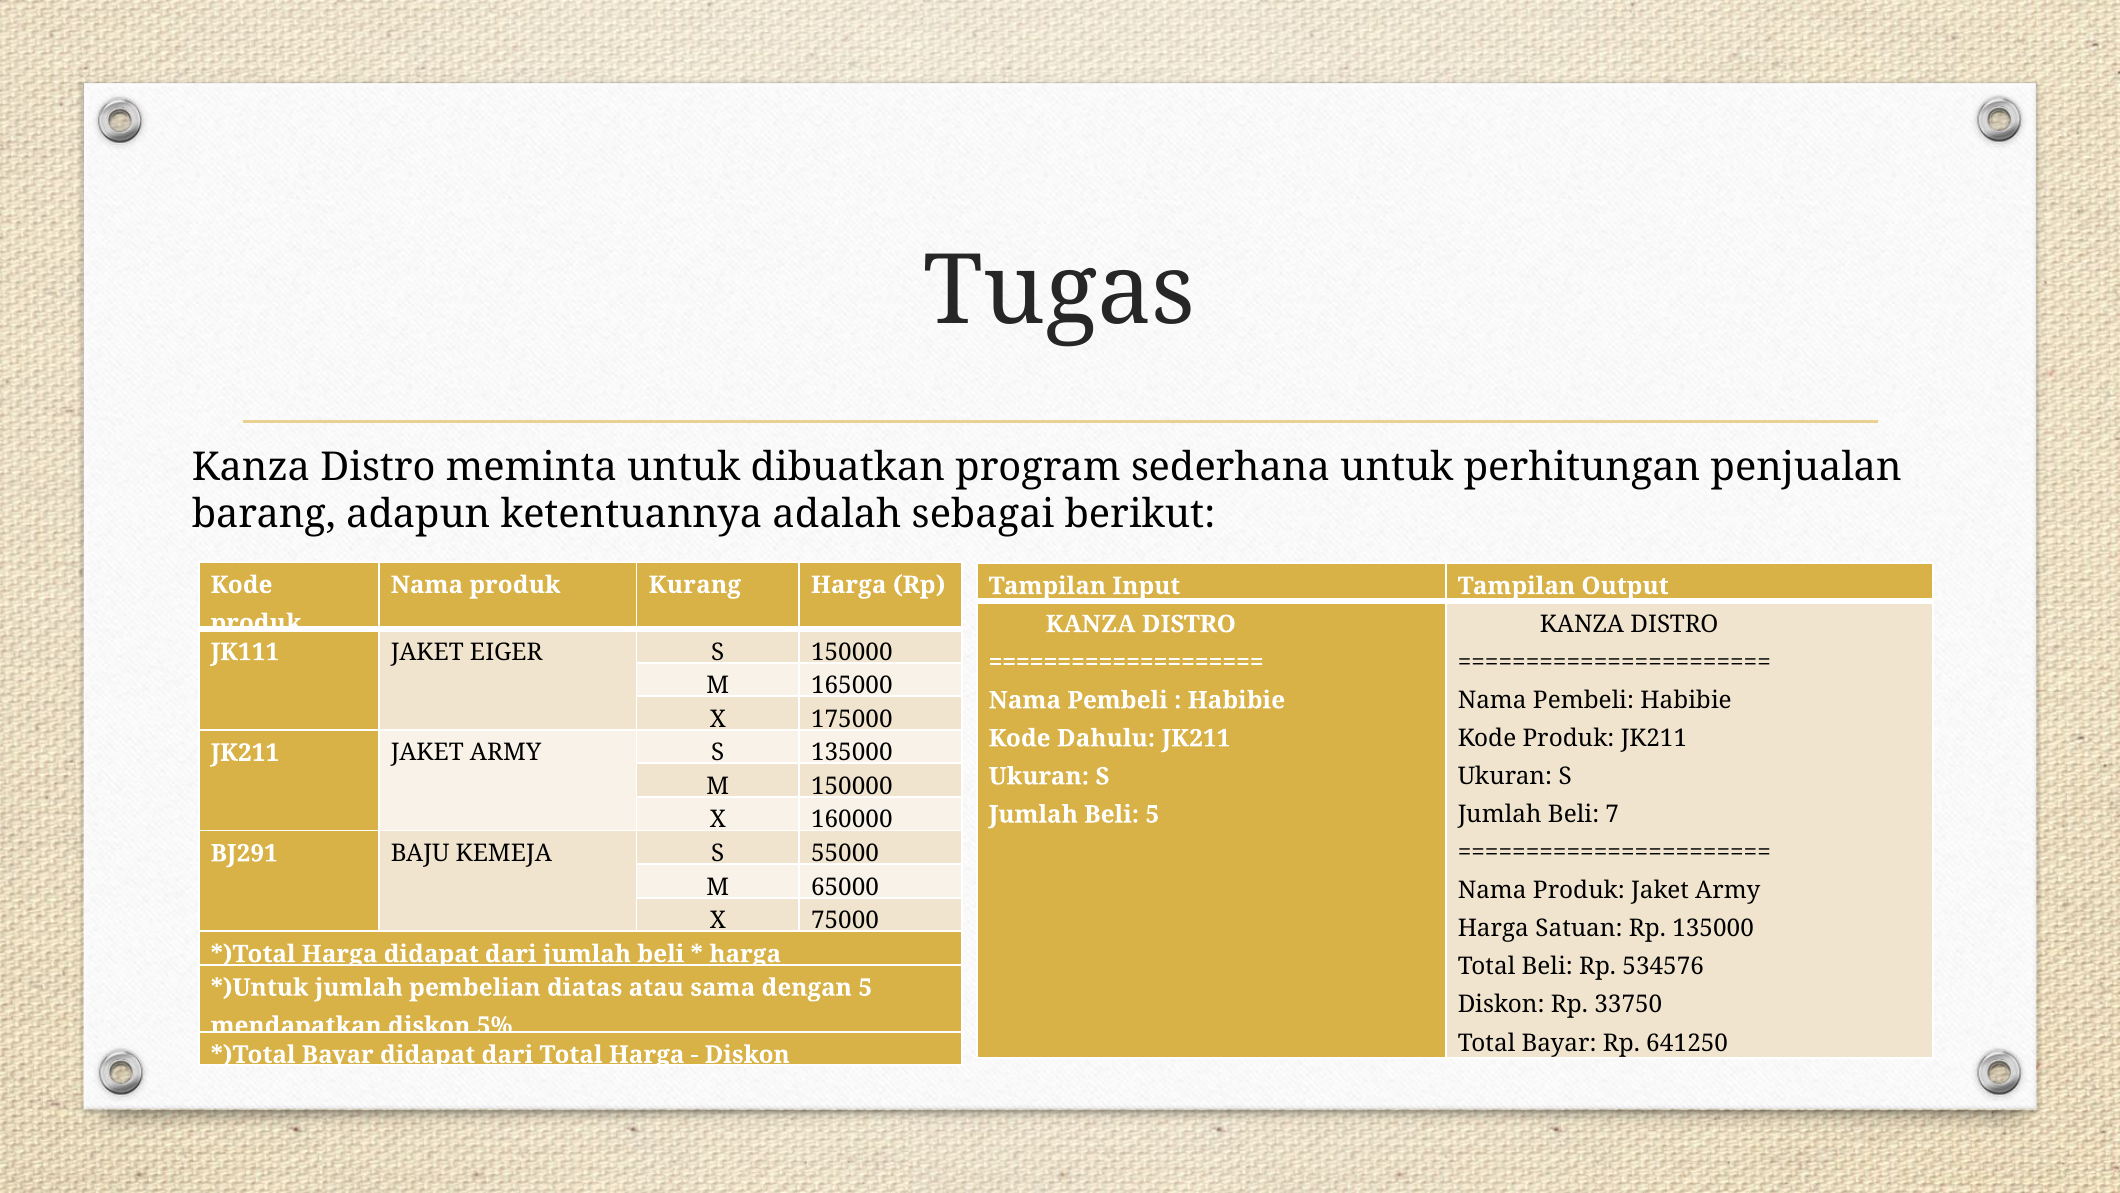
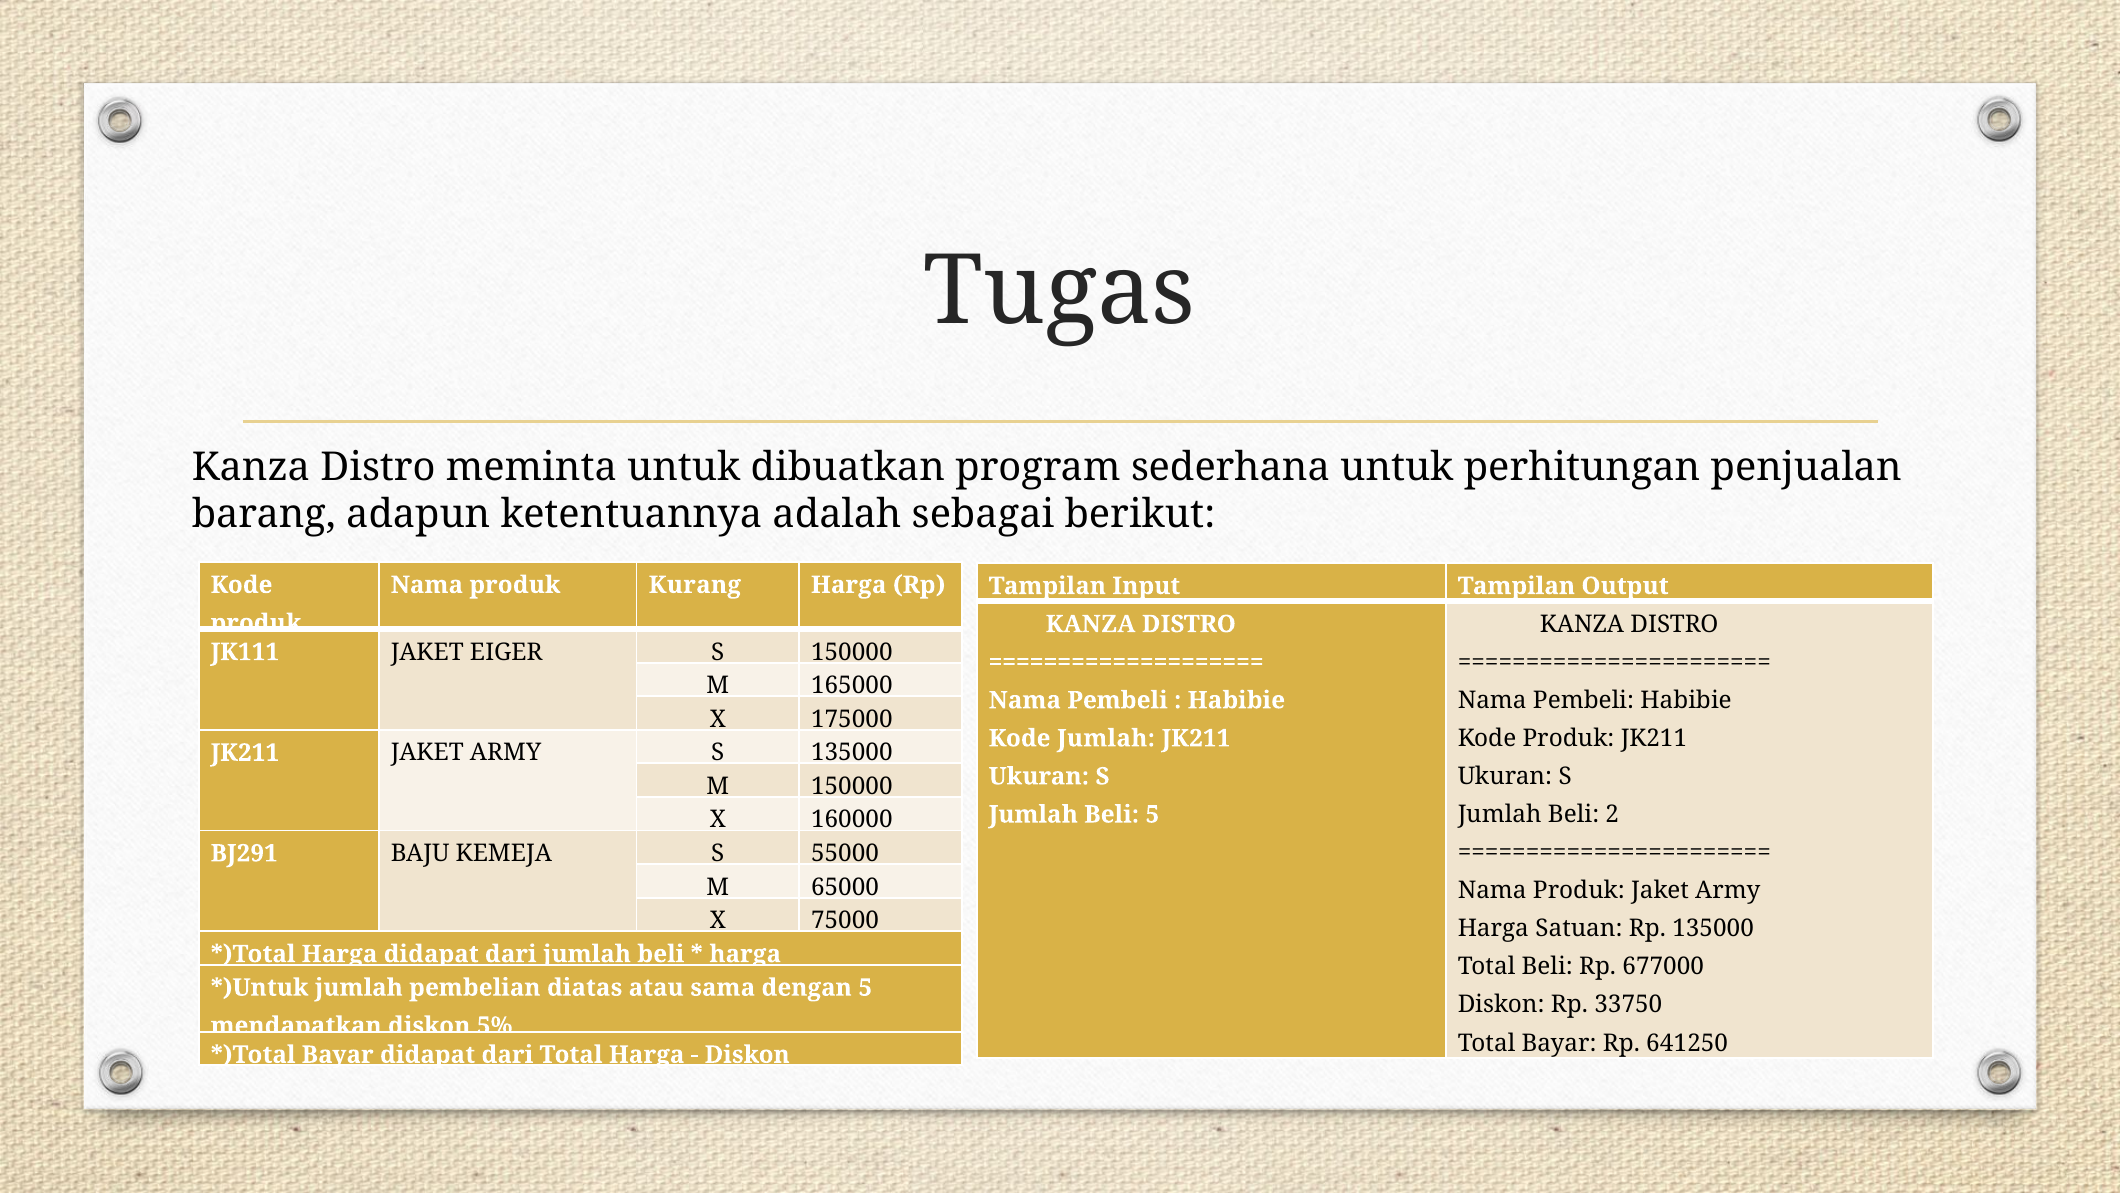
Kode Dahulu: Dahulu -> Jumlah
7: 7 -> 2
534576: 534576 -> 677000
